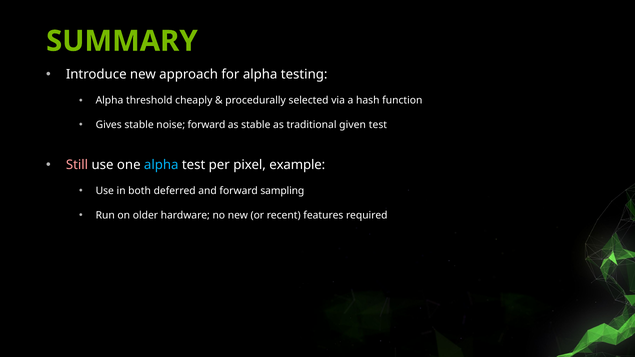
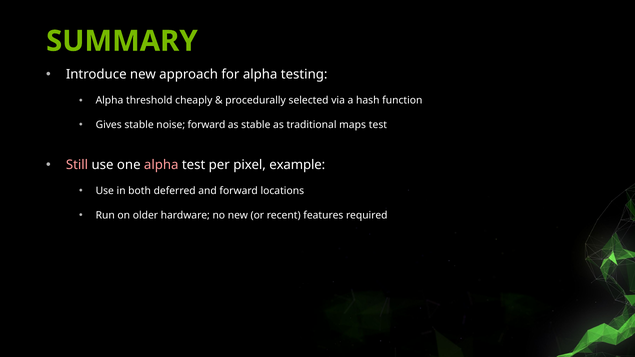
given: given -> maps
alpha at (161, 165) colour: light blue -> pink
sampling: sampling -> locations
